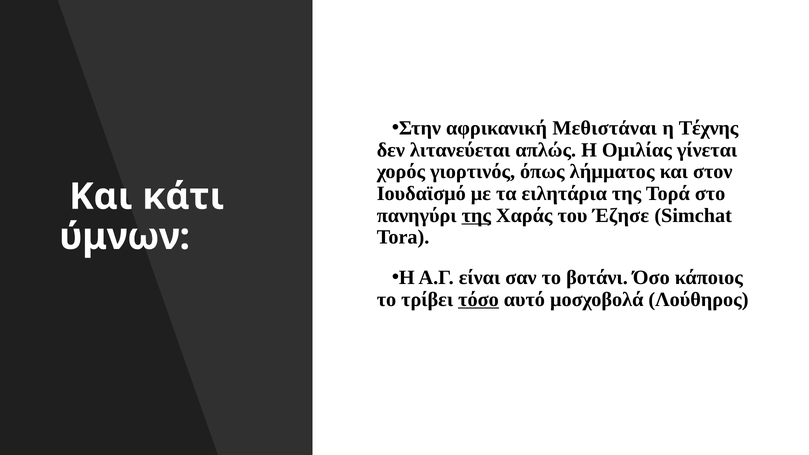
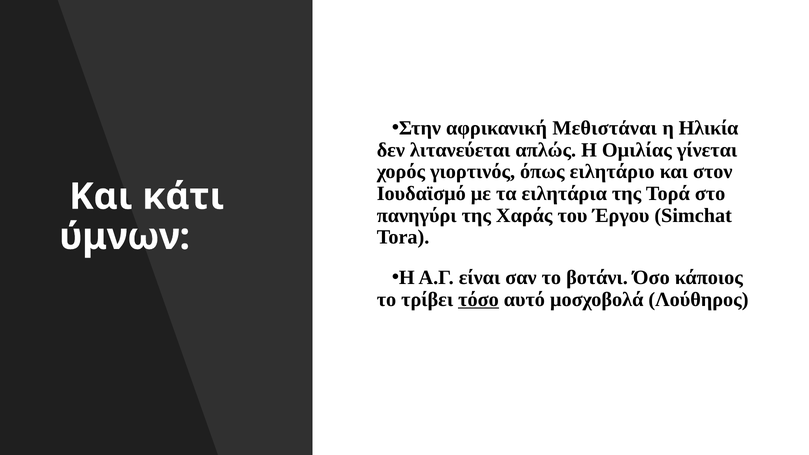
Τέχνης: Τέχνης -> Ηλικία
λήμματος: λήμματος -> ειλητάριο
της at (476, 215) underline: present -> none
Έζησε: Έζησε -> Έργου
